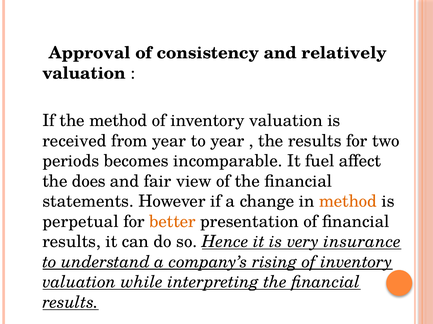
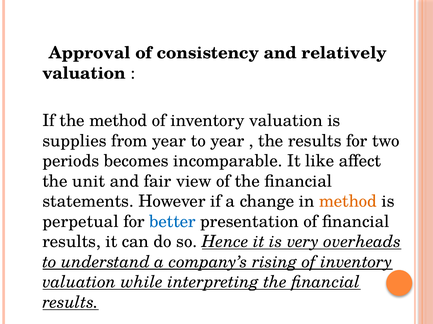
received: received -> supplies
fuel: fuel -> like
does: does -> unit
better colour: orange -> blue
insurance: insurance -> overheads
